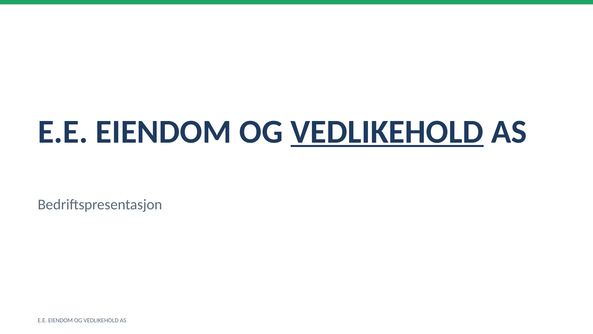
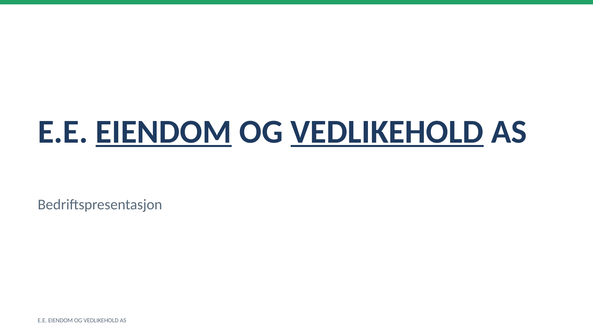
EIENDOM at (164, 132) underline: none -> present
